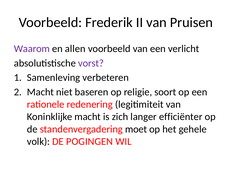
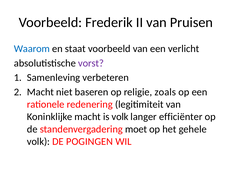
Waarom colour: purple -> blue
allen: allen -> staat
soort: soort -> zoals
is zich: zich -> volk
